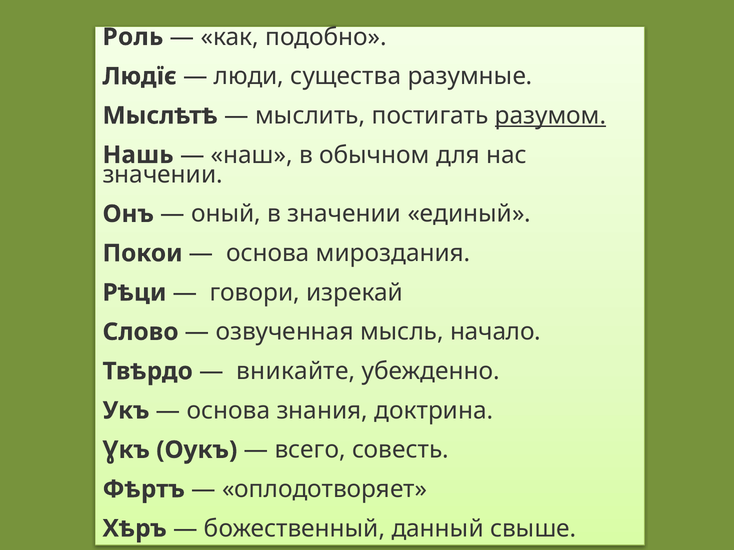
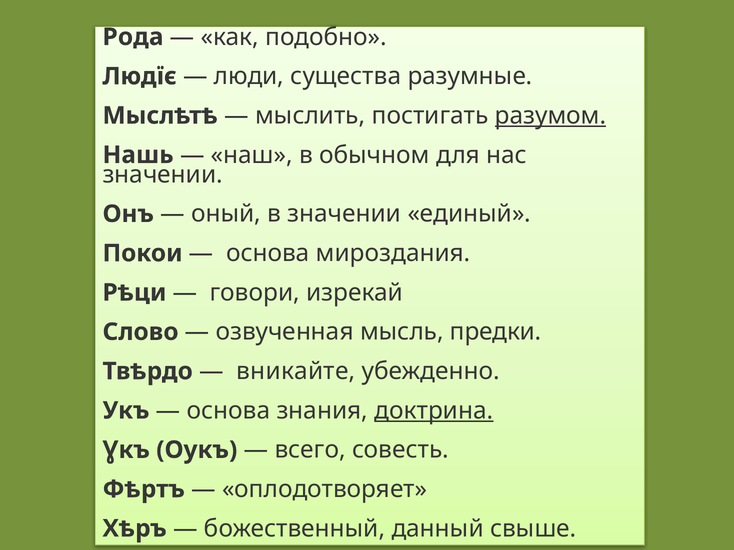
Роль: Роль -> Рода
начало: начало -> предки
доктрина underline: none -> present
